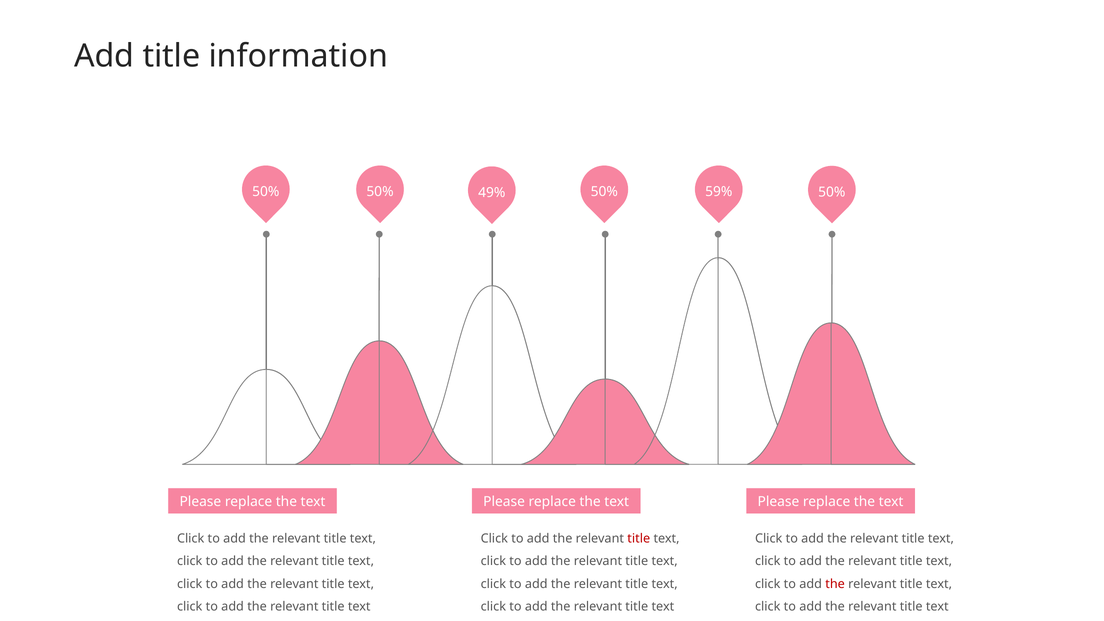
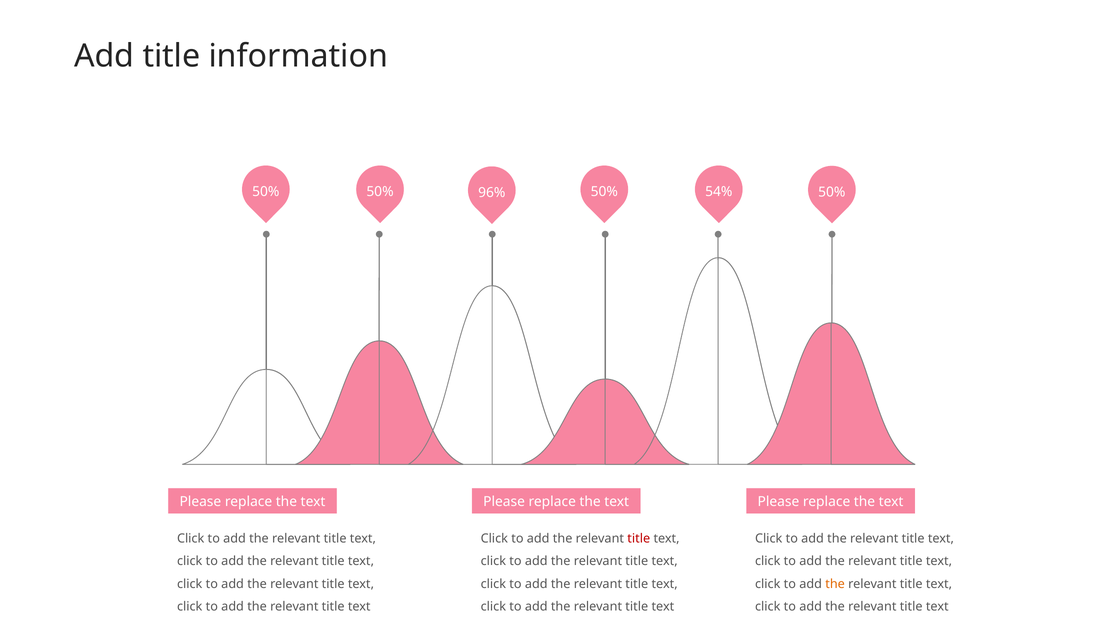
49%: 49% -> 96%
59%: 59% -> 54%
the at (835, 584) colour: red -> orange
